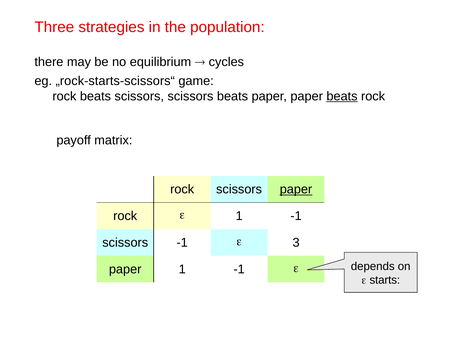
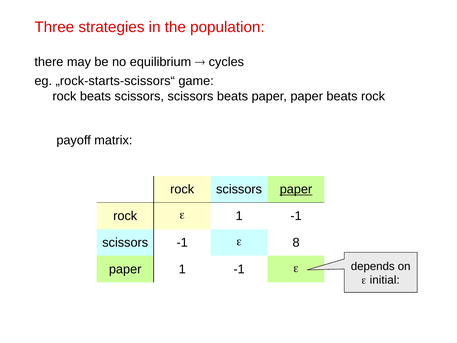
beats at (342, 96) underline: present -> none
3: 3 -> 8
starts: starts -> initial
